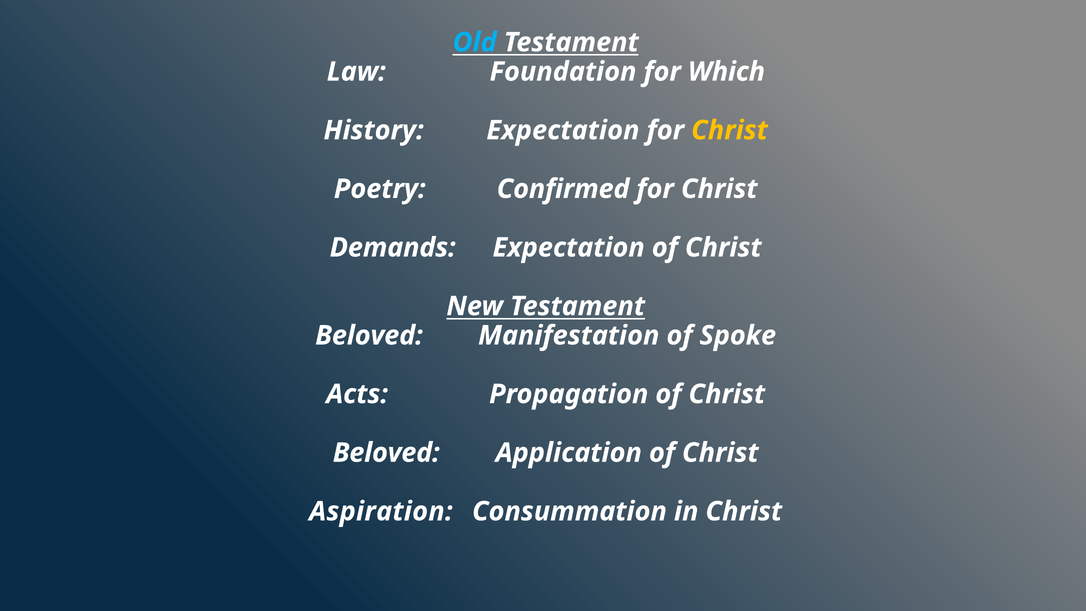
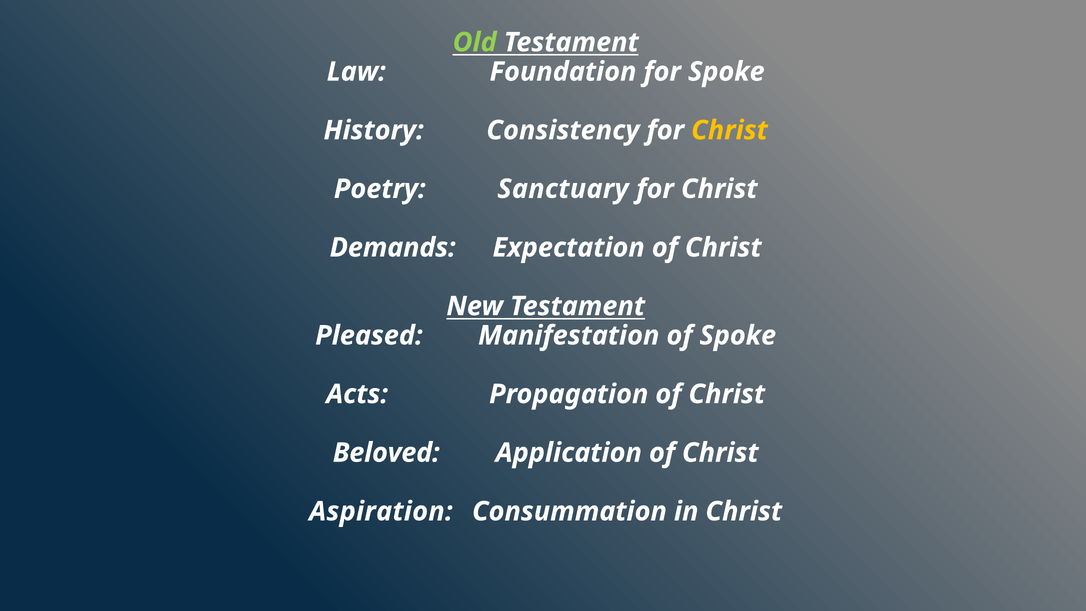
Old colour: light blue -> light green
for Which: Which -> Spoke
History Expectation: Expectation -> Consistency
Confirmed: Confirmed -> Sanctuary
Beloved at (369, 335): Beloved -> Pleased
